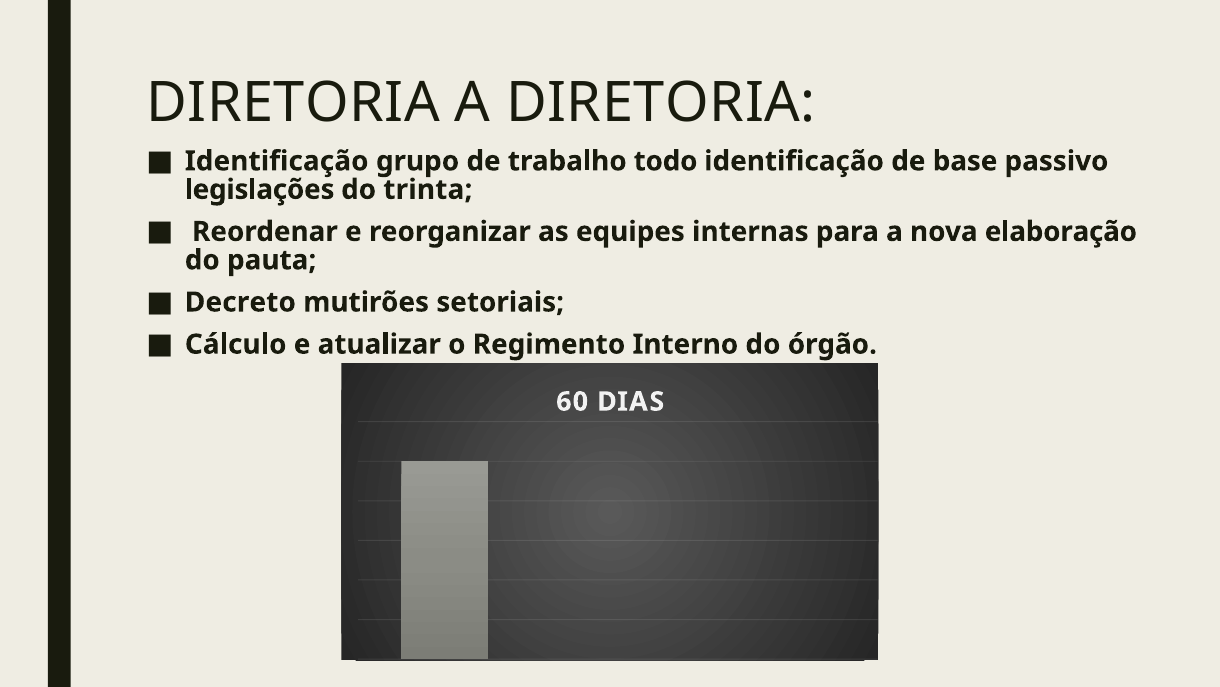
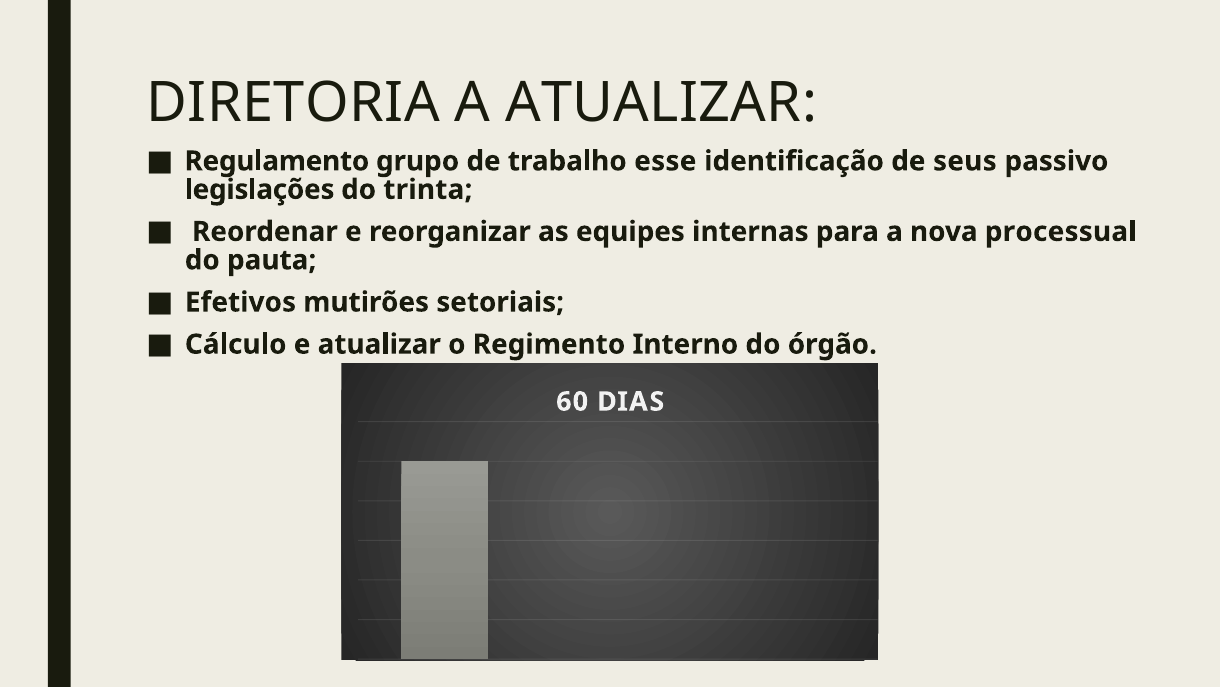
A DIRETORIA: DIRETORIA -> ATUALIZAR
Identificação at (277, 161): Identificação -> Regulamento
todo: todo -> esse
base: base -> seus
elaboração: elaboração -> processual
Decreto: Decreto -> Efetivos
